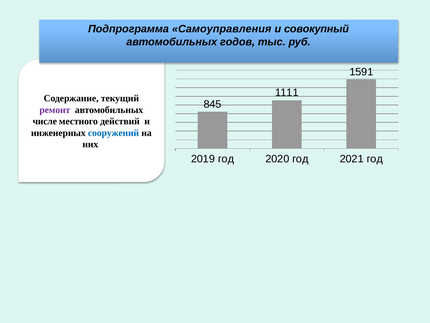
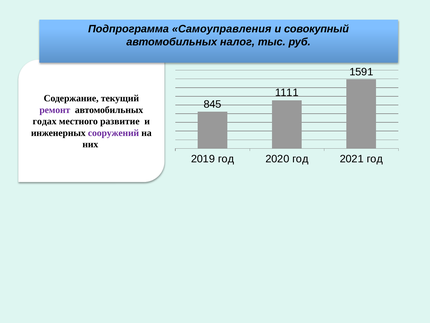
годов: годов -> налог
числе: числе -> годах
действий: действий -> развитие
сооружений colour: blue -> purple
